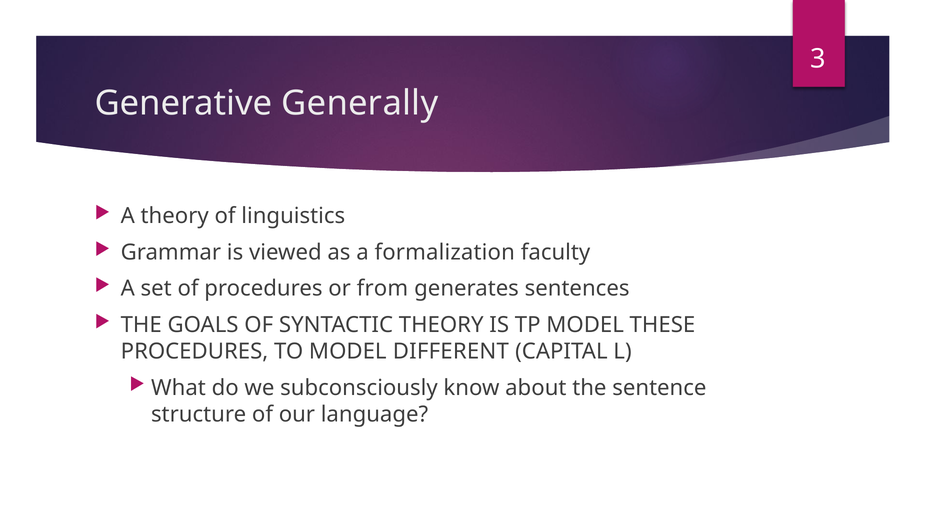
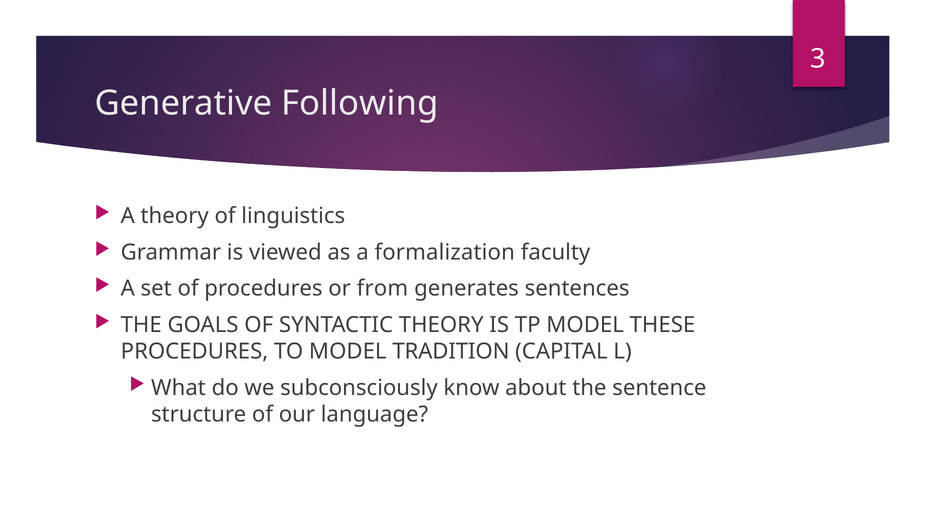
Generally: Generally -> Following
DIFFERENT: DIFFERENT -> TRADITION
